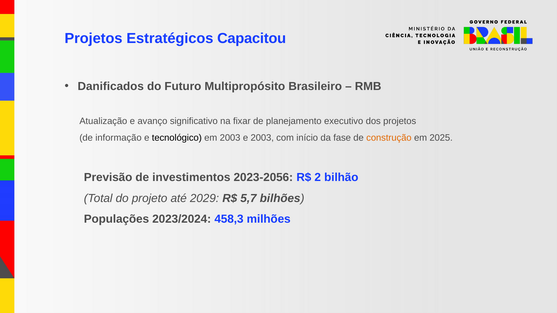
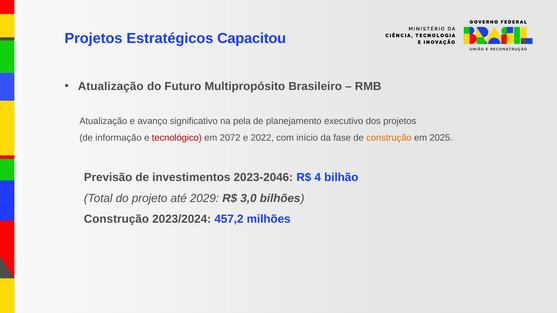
Danificados at (111, 86): Danificados -> Atualização
fixar: fixar -> pela
tecnológico colour: black -> red
em 2003: 2003 -> 2072
e 2003: 2003 -> 2022
2023-2056: 2023-2056 -> 2023-2046
2: 2 -> 4
5,7: 5,7 -> 3,0
Populações at (116, 219): Populações -> Construção
458,3: 458,3 -> 457,2
